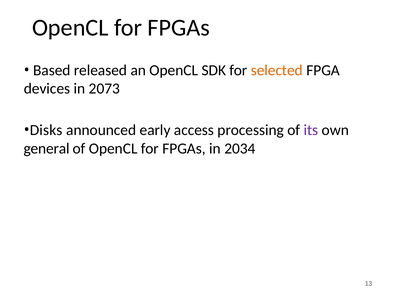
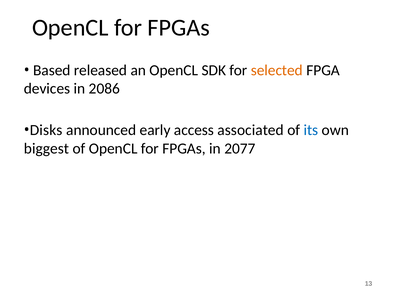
2073: 2073 -> 2086
processing: processing -> associated
its colour: purple -> blue
general: general -> biggest
2034: 2034 -> 2077
